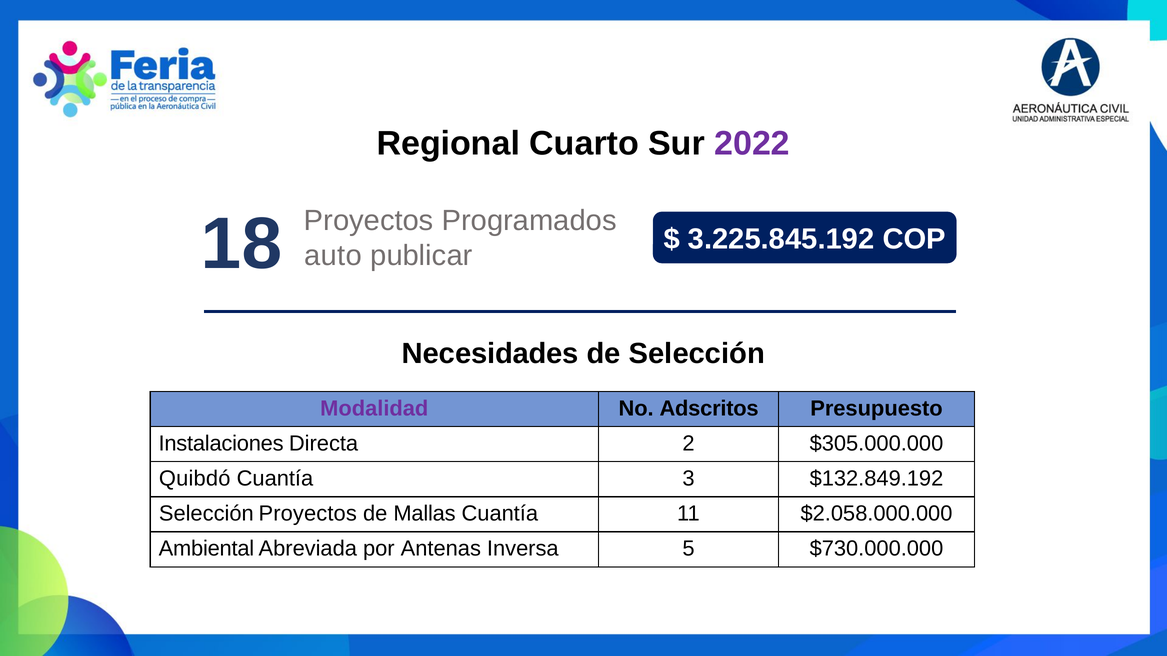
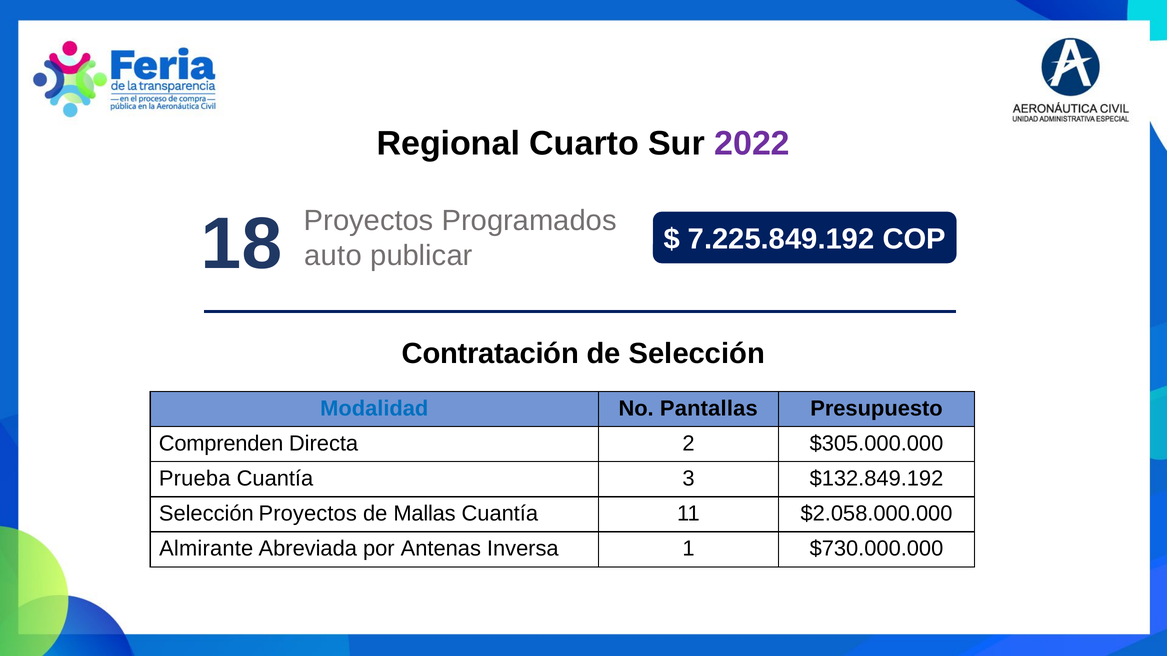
3.225.845.192: 3.225.845.192 -> 7.225.849.192
Necesidades: Necesidades -> Contratación
Modalidad colour: purple -> blue
Adscritos: Adscritos -> Pantallas
Instalaciones: Instalaciones -> Comprenden
Quibdó: Quibdó -> Prueba
Ambiental: Ambiental -> Almirante
5: 5 -> 1
